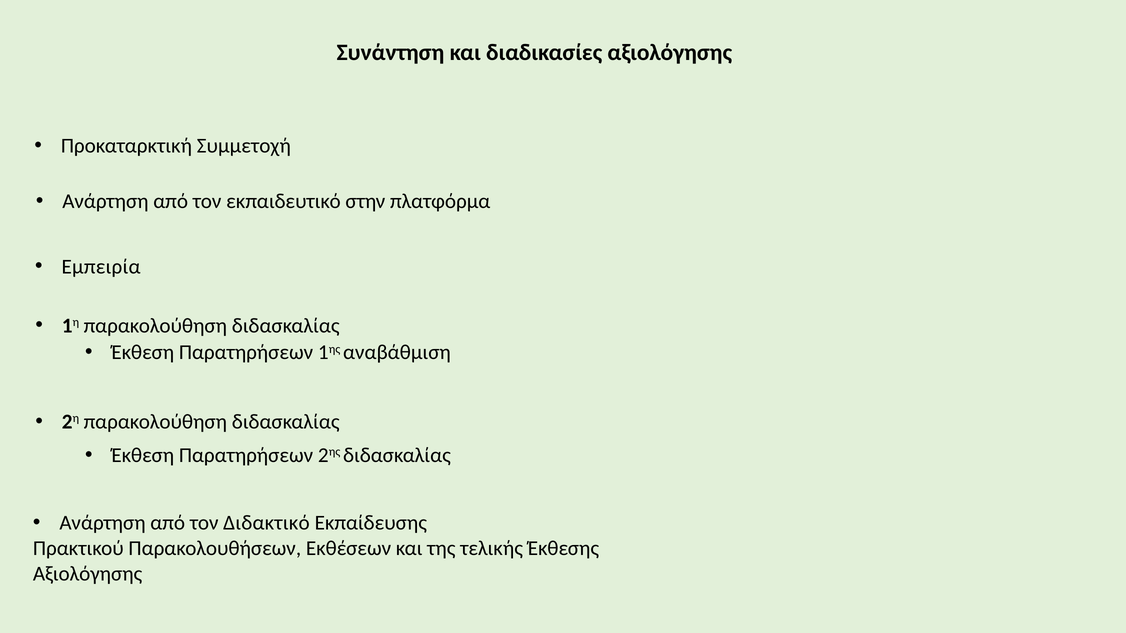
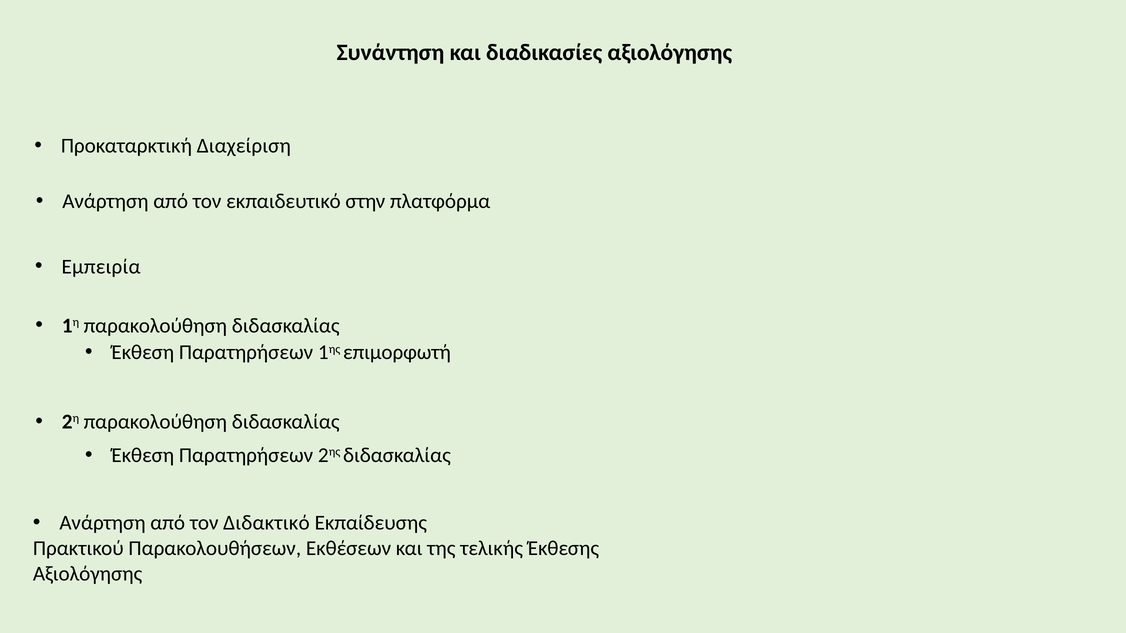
Συμμετοχή: Συμμετοχή -> Διαχείριση
αναβάθμιση: αναβάθμιση -> επιμορφωτή
